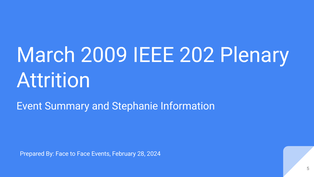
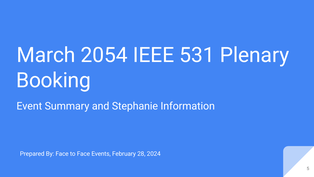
2009: 2009 -> 2054
202: 202 -> 531
Attrition: Attrition -> Booking
